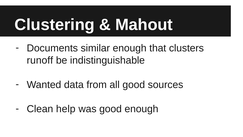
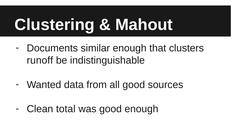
help: help -> total
